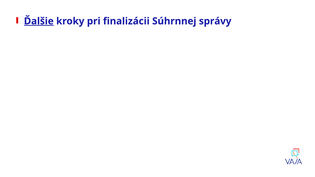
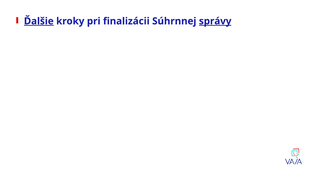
správy underline: none -> present
